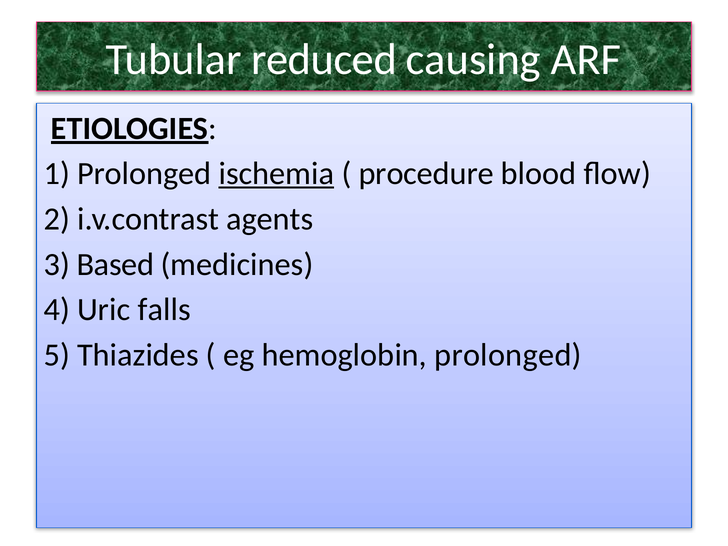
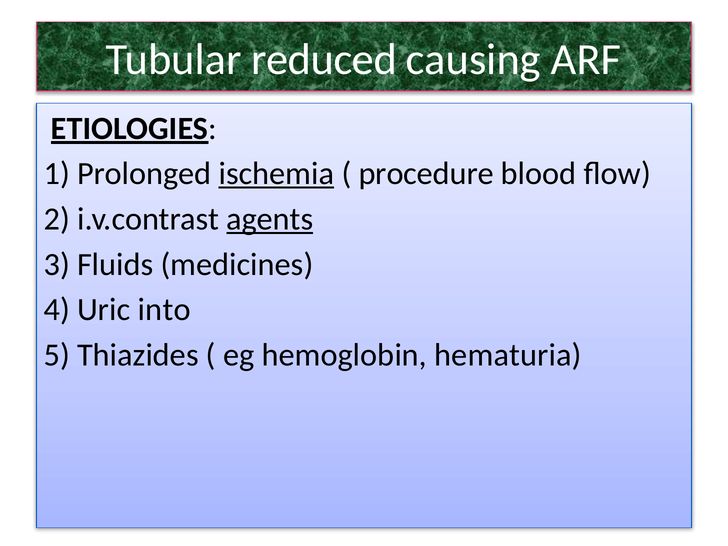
agents underline: none -> present
Based: Based -> Fluids
falls: falls -> into
hemoglobin prolonged: prolonged -> hematuria
